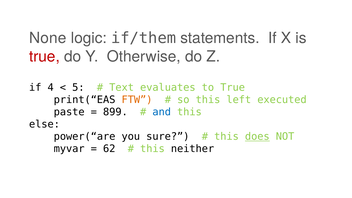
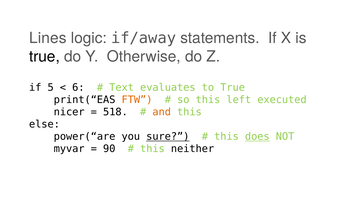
None: None -> Lines
if/them: if/them -> if/away
true at (44, 57) colour: red -> black
4: 4 -> 5
5: 5 -> 6
paste: paste -> nicer
899: 899 -> 518
and colour: blue -> orange
sure underline: none -> present
62: 62 -> 90
